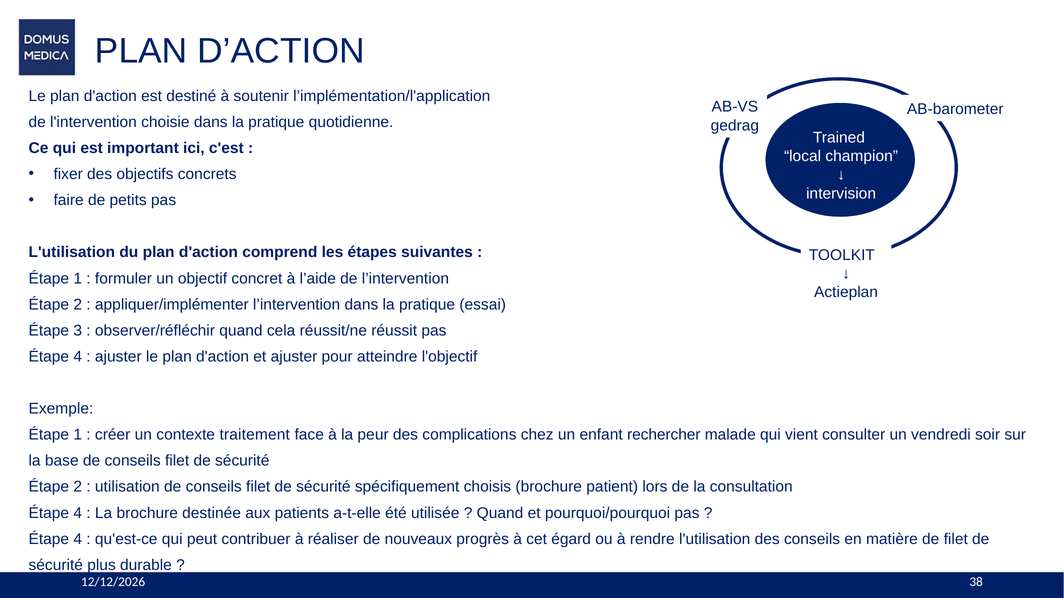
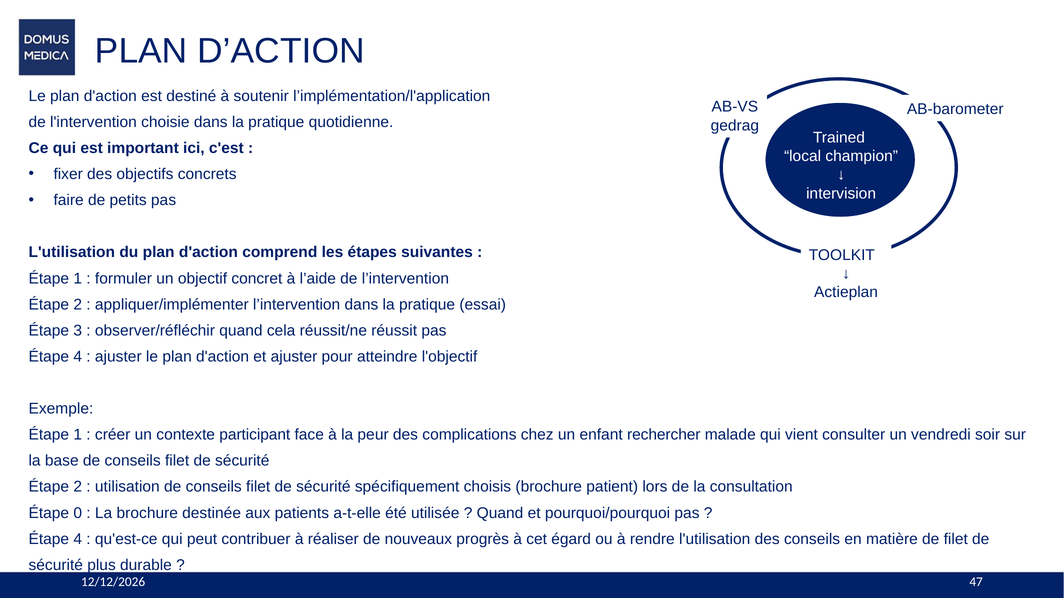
traitement: traitement -> participant
4 at (78, 513): 4 -> 0
38: 38 -> 47
